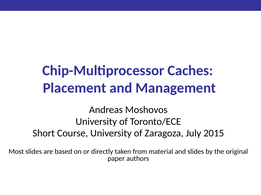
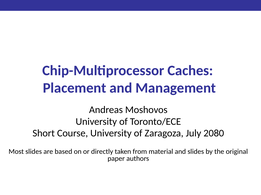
2015: 2015 -> 2080
